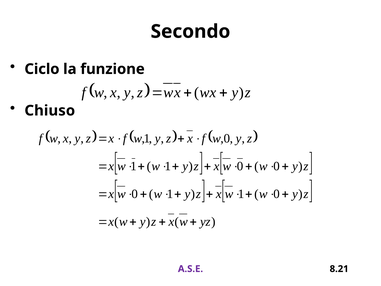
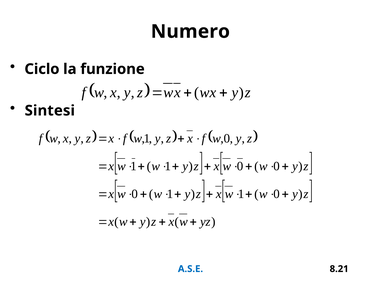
Secondo: Secondo -> Numero
Chiuso: Chiuso -> Sintesi
A.S.E colour: purple -> blue
